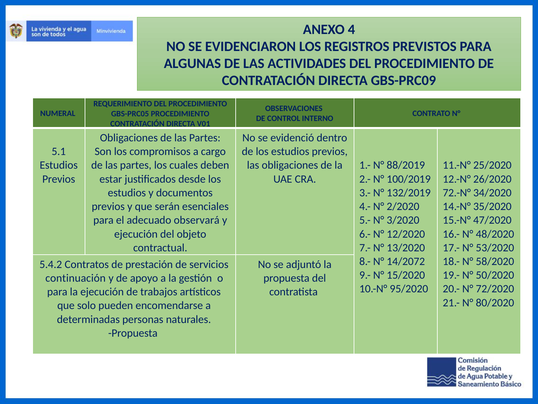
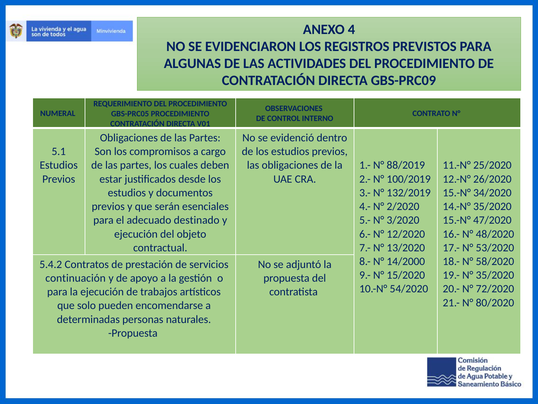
72.-N° at (457, 193): 72.-N° -> 15.-N°
observará: observará -> destinado
14/2072: 14/2072 -> 14/2000
N° 50/2020: 50/2020 -> 35/2020
95/2020: 95/2020 -> 54/2020
